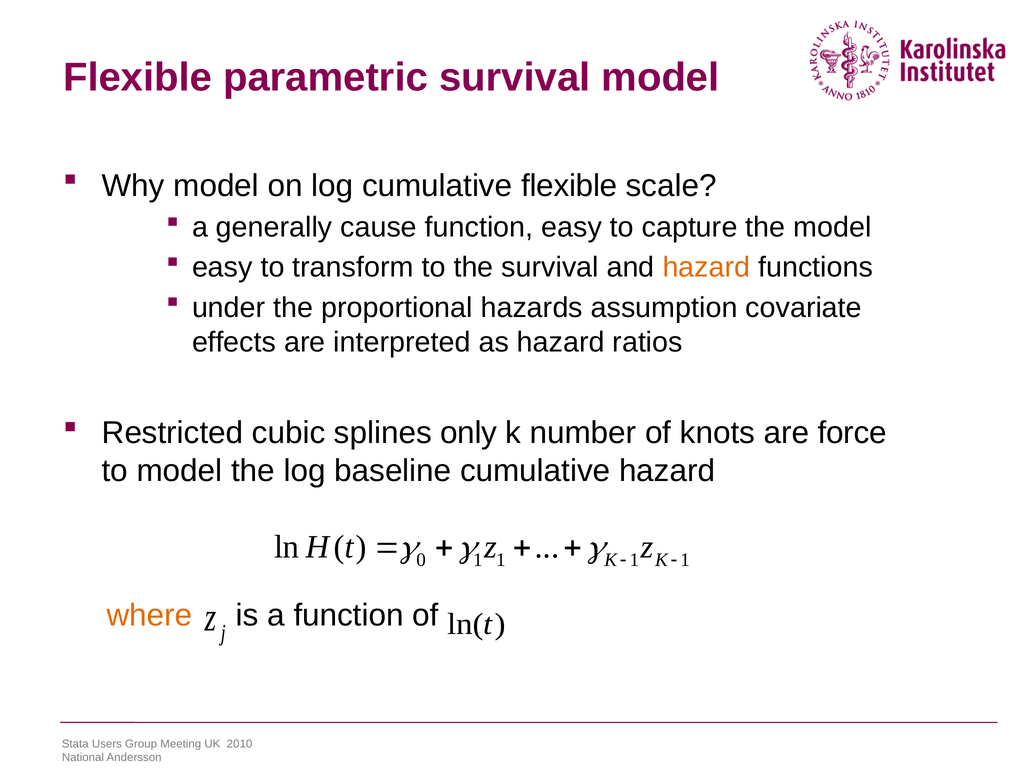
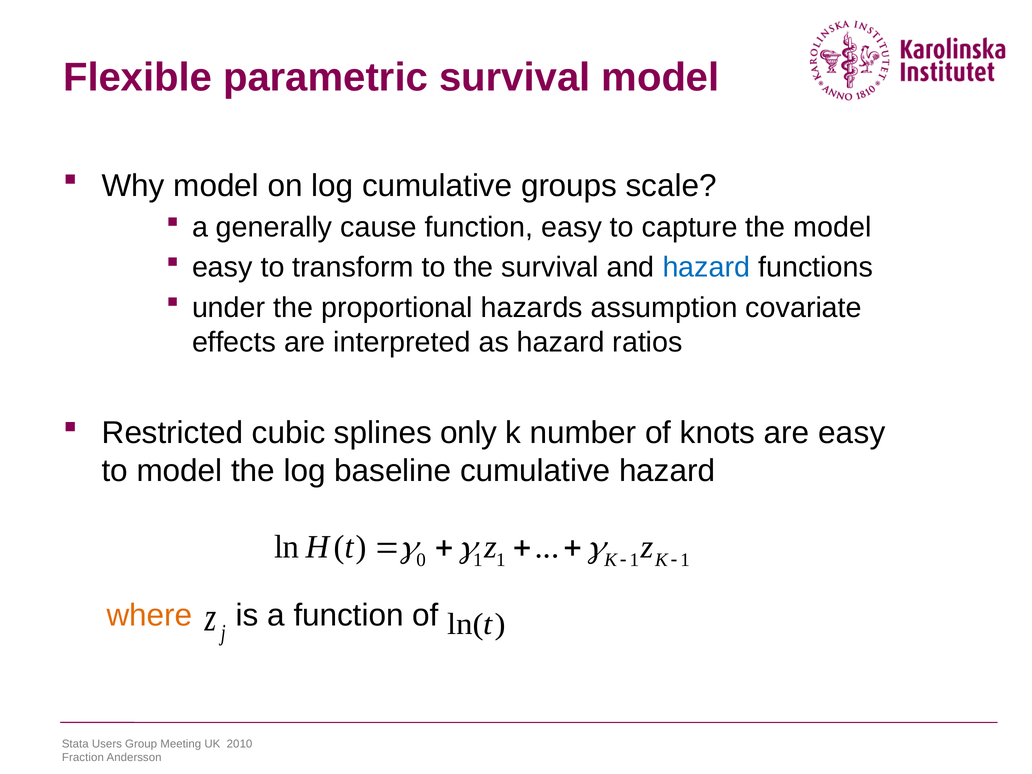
cumulative flexible: flexible -> groups
hazard at (706, 268) colour: orange -> blue
are force: force -> easy
National: National -> Fraction
